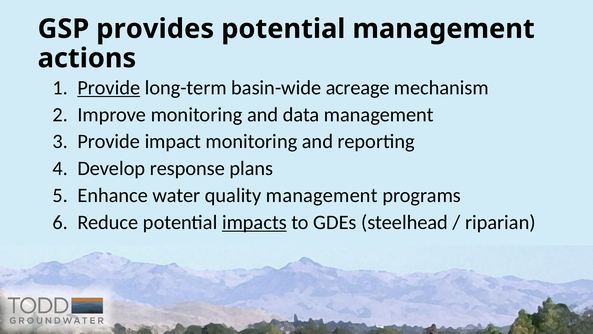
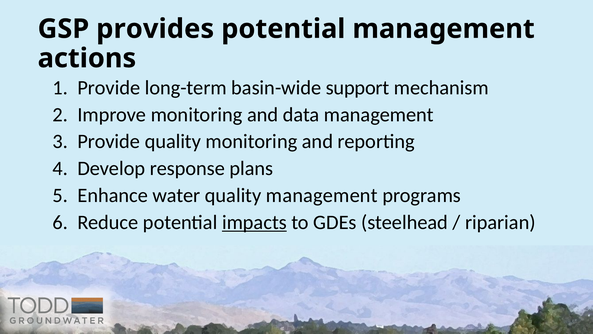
Provide at (109, 88) underline: present -> none
acreage: acreage -> support
Provide impact: impact -> quality
